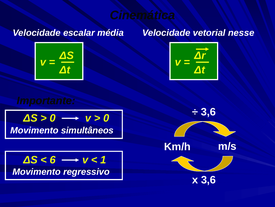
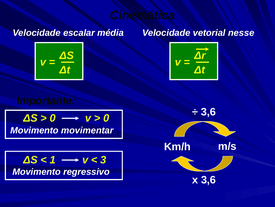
simultâneos: simultâneos -> movimentar
6: 6 -> 1
1: 1 -> 3
